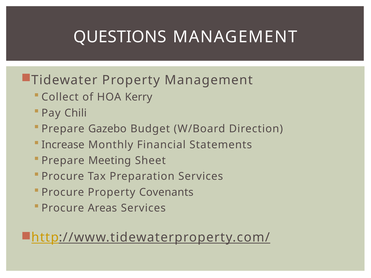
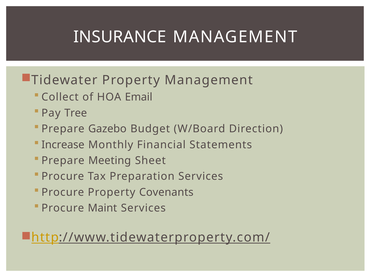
QUESTIONS: QUESTIONS -> INSURANCE
Kerry: Kerry -> Email
Chili: Chili -> Tree
Areas: Areas -> Maint
